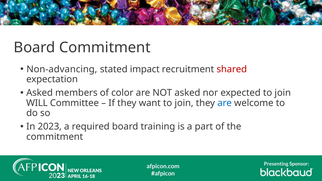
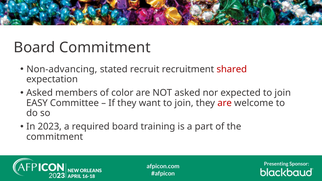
impact: impact -> recruit
WILL: WILL -> EASY
are at (225, 103) colour: blue -> red
